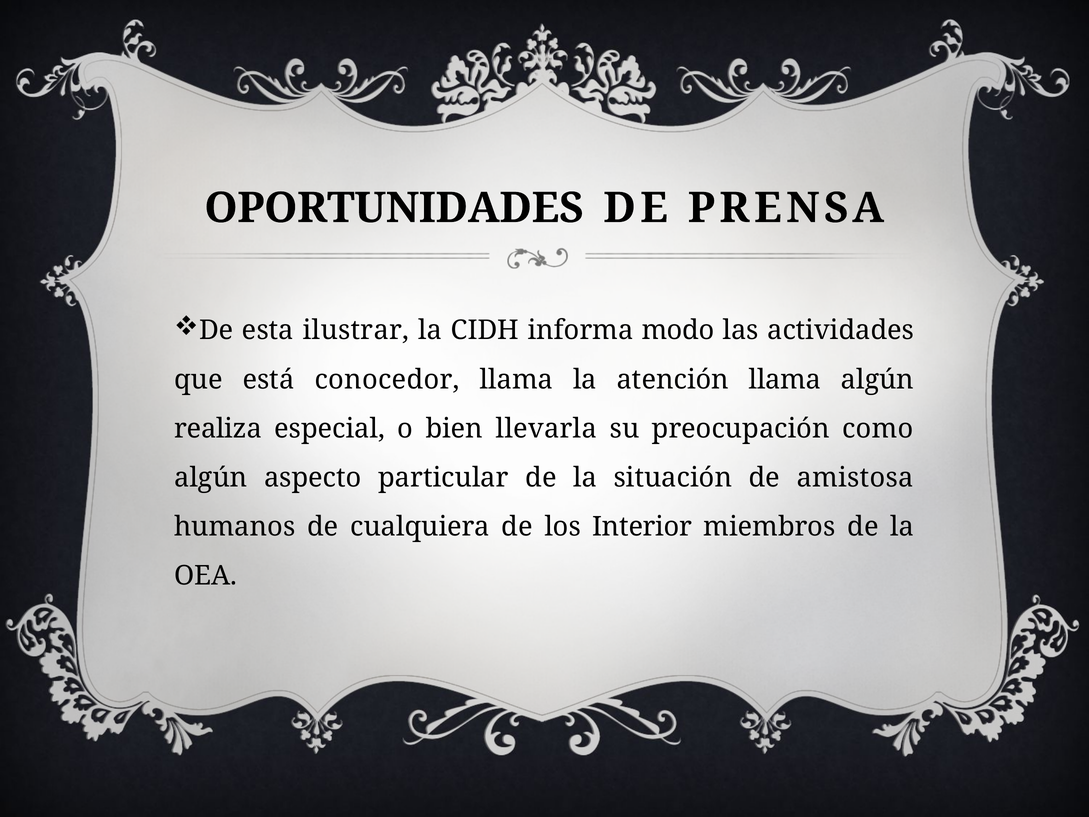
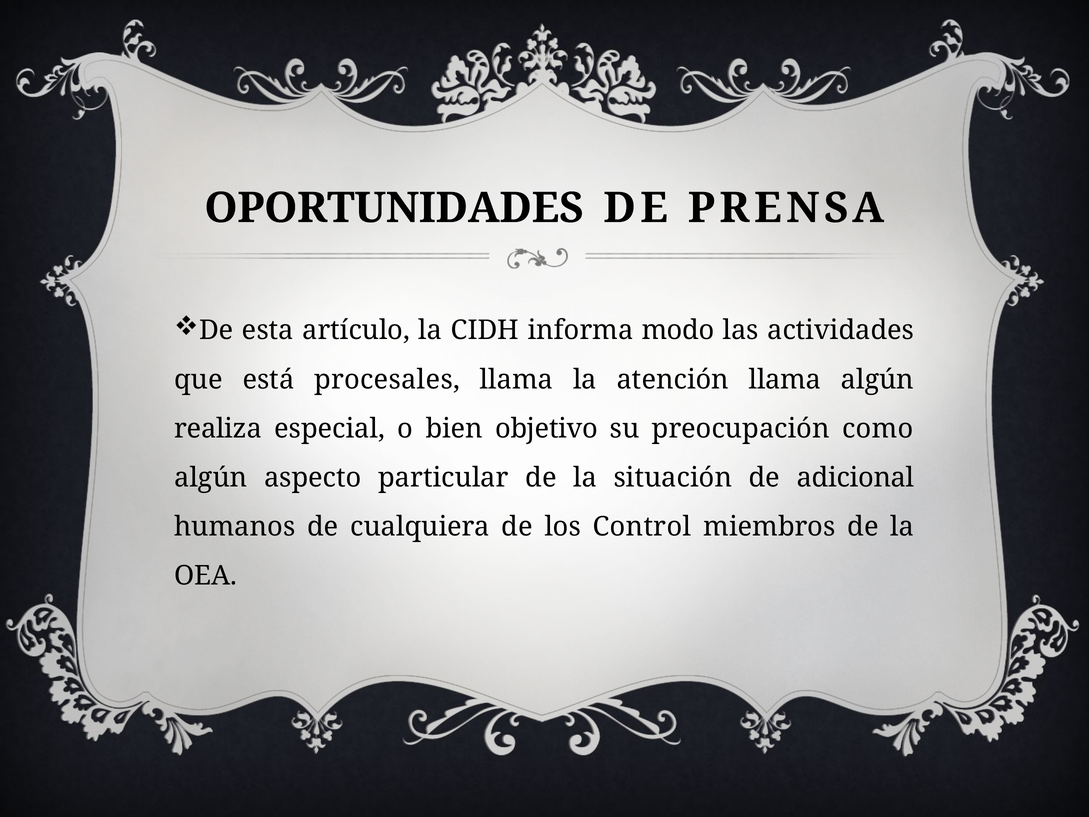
ilustrar: ilustrar -> artículo
conocedor: conocedor -> procesales
llevarla: llevarla -> objetivo
amistosa: amistosa -> adicional
Interior: Interior -> Control
